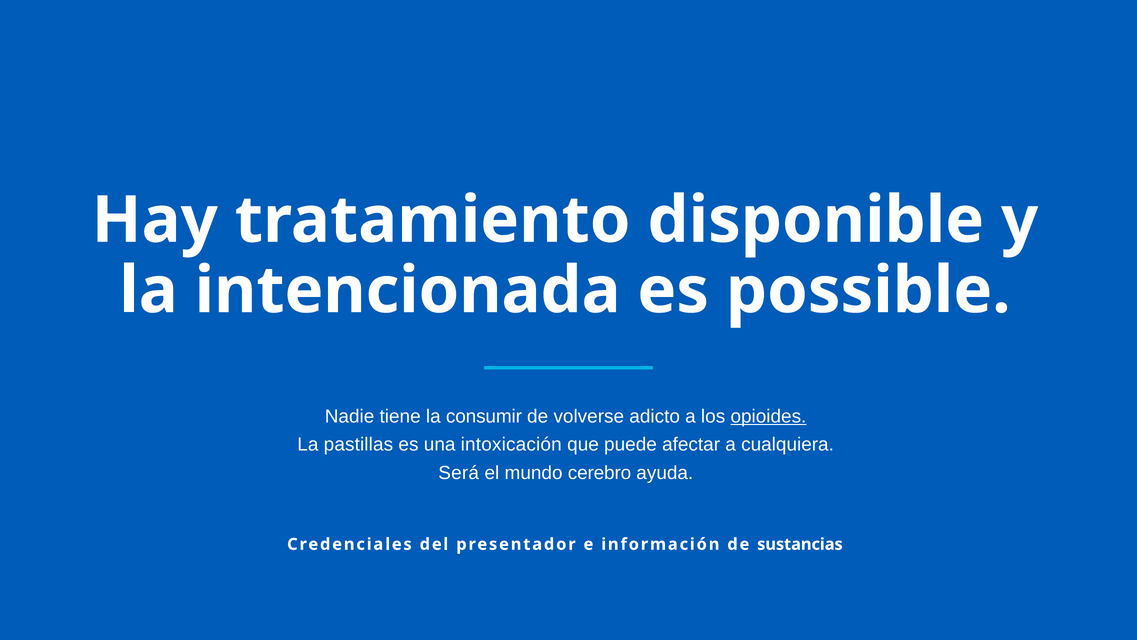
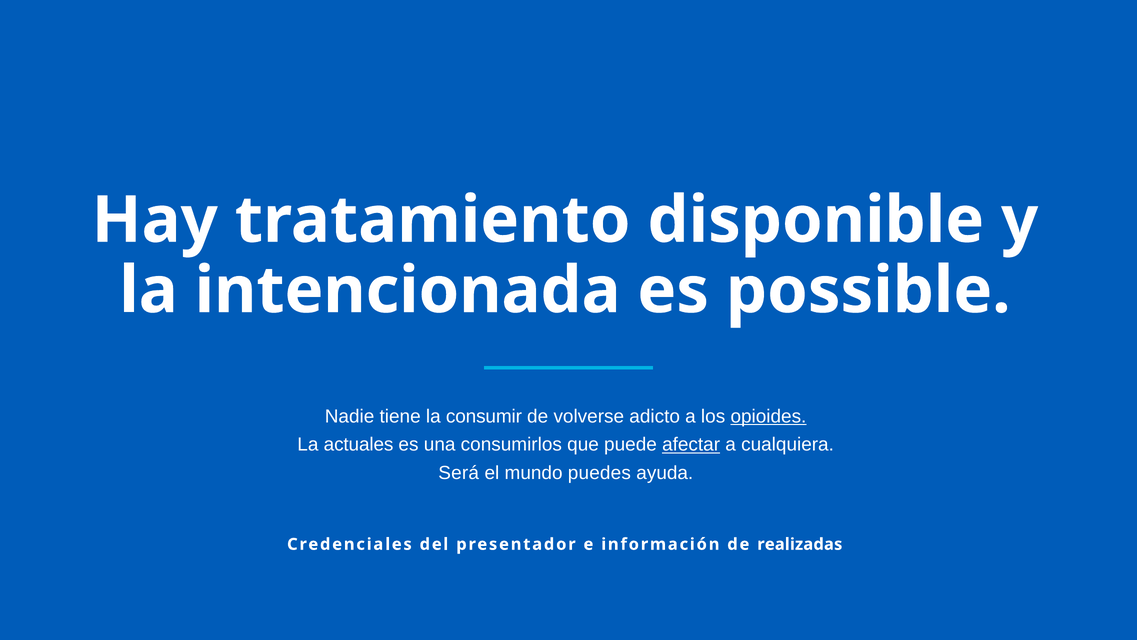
pastillas: pastillas -> actuales
intoxicación: intoxicación -> consumirlos
afectar underline: none -> present
cerebro: cerebro -> puedes
sustancias: sustancias -> realizadas
